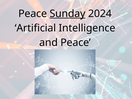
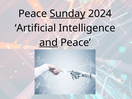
and underline: none -> present
